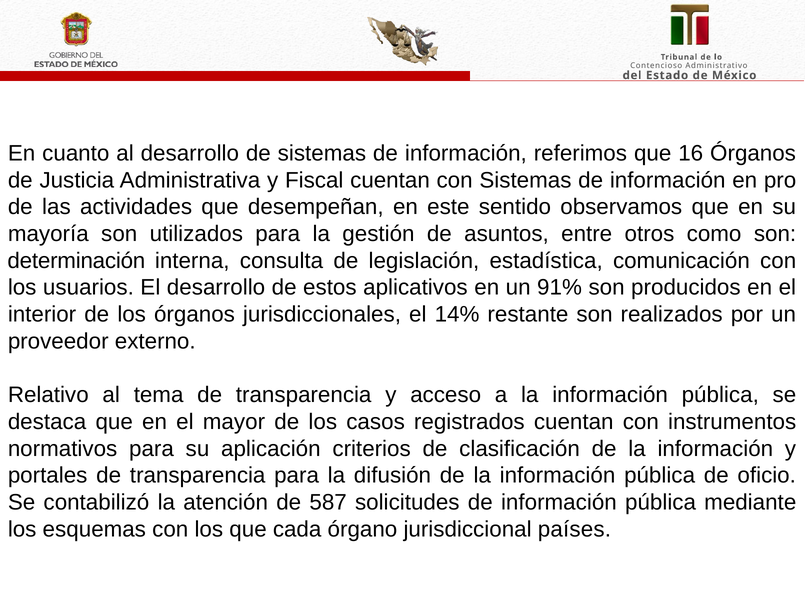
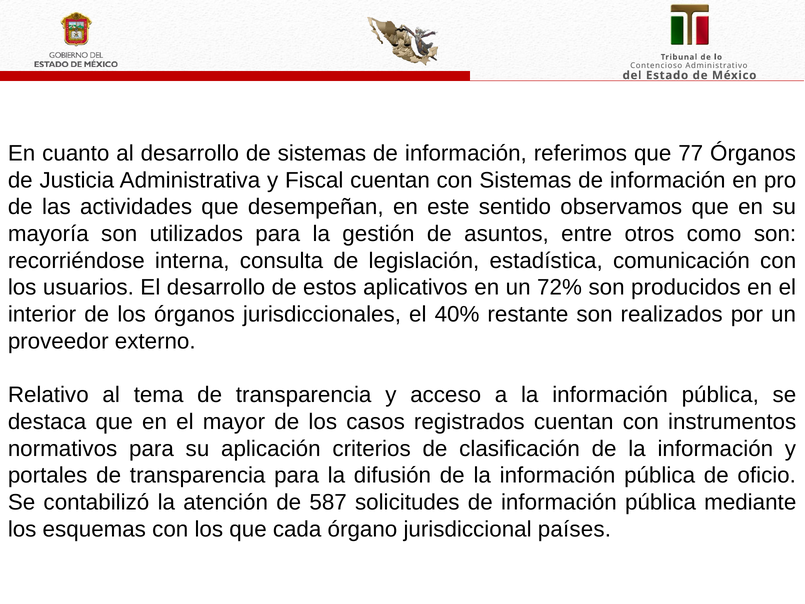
16: 16 -> 77
determinación: determinación -> recorriéndose
91%: 91% -> 72%
14%: 14% -> 40%
